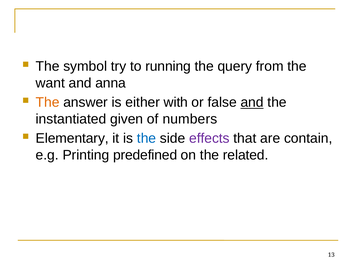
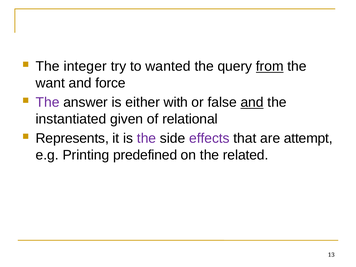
symbol: symbol -> integer
running: running -> wanted
from underline: none -> present
anna: anna -> force
The at (48, 102) colour: orange -> purple
numbers: numbers -> relational
Elementary: Elementary -> Represents
the at (147, 138) colour: blue -> purple
contain: contain -> attempt
